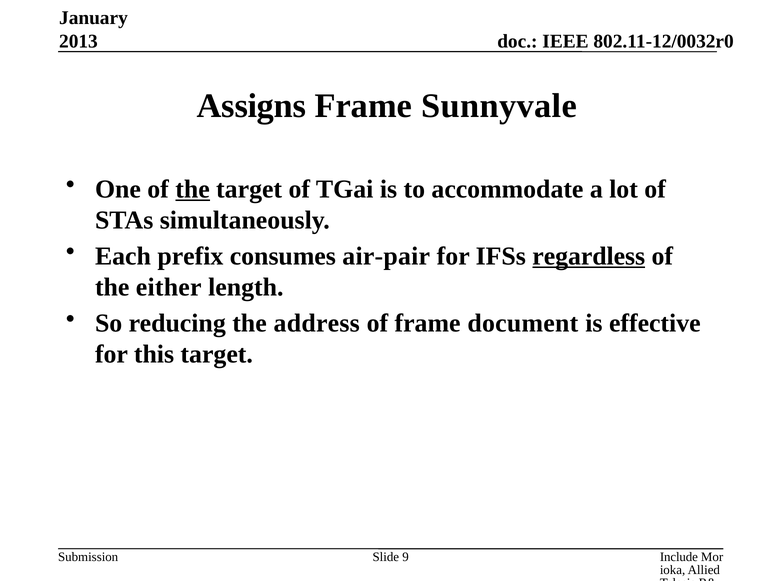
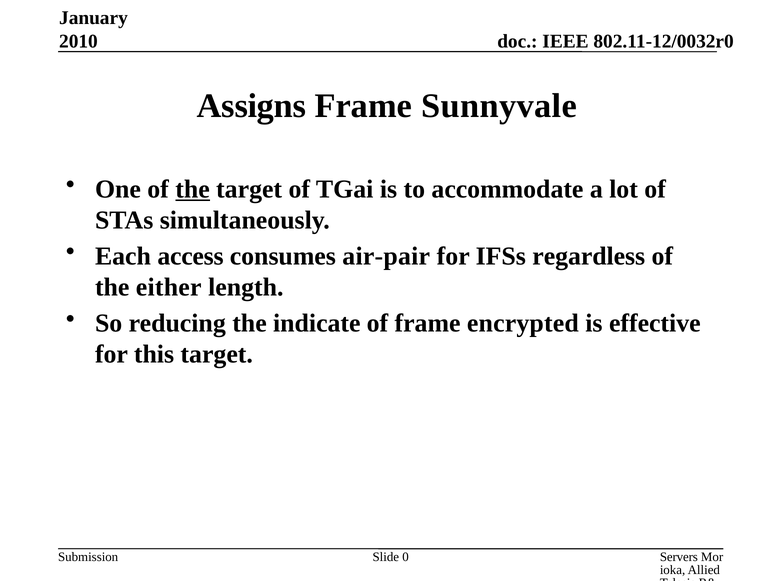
2013: 2013 -> 2010
prefix: prefix -> access
regardless underline: present -> none
address: address -> indicate
document: document -> encrypted
Include: Include -> Servers
9: 9 -> 0
